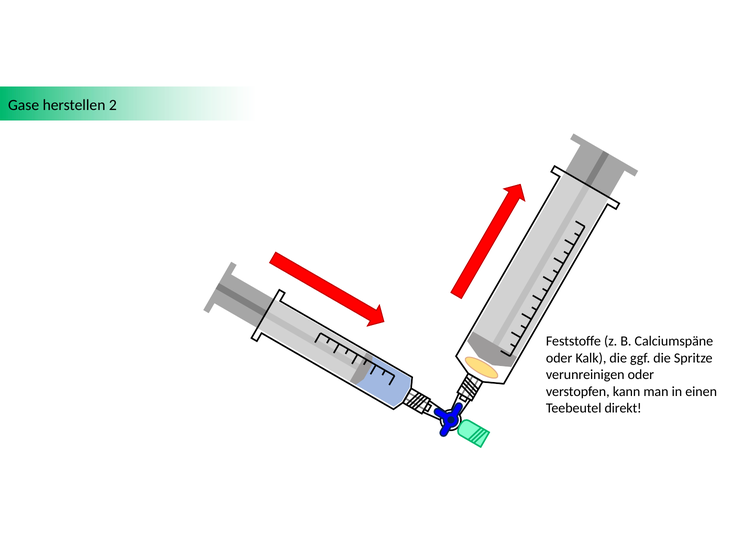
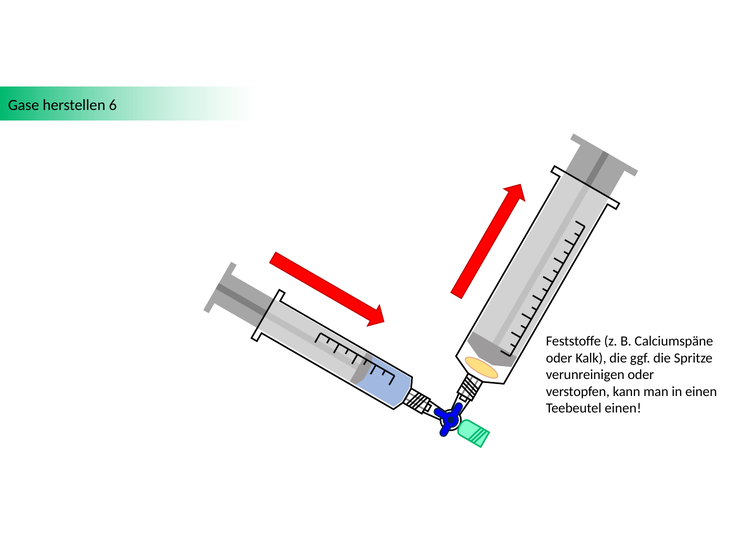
2: 2 -> 6
Teebeutel direkt: direkt -> einen
